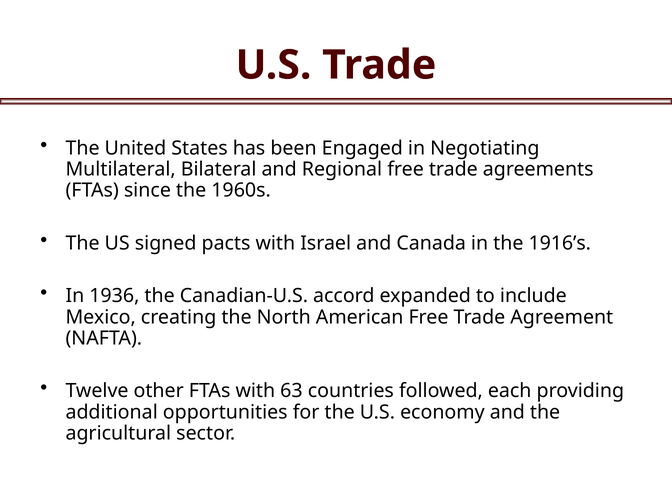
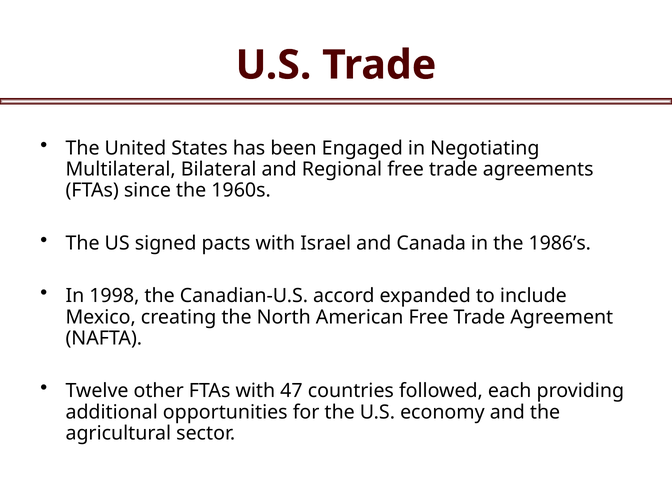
1916’s: 1916’s -> 1986’s
1936: 1936 -> 1998
63: 63 -> 47
